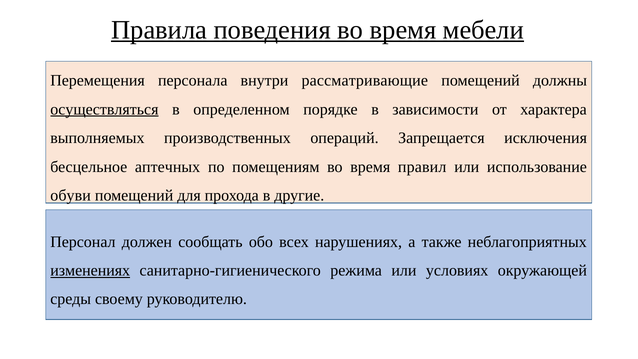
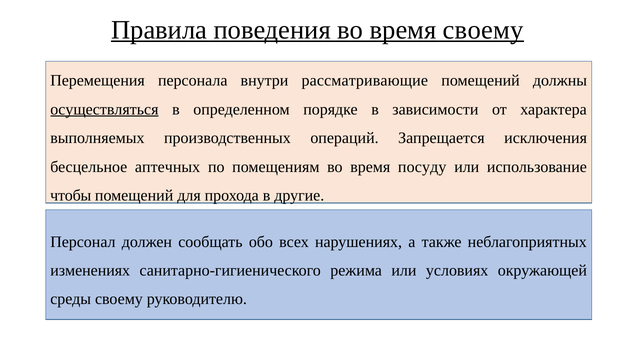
время мебели: мебели -> своему
правил: правил -> посуду
обуви: обуви -> чтобы
изменениях underline: present -> none
